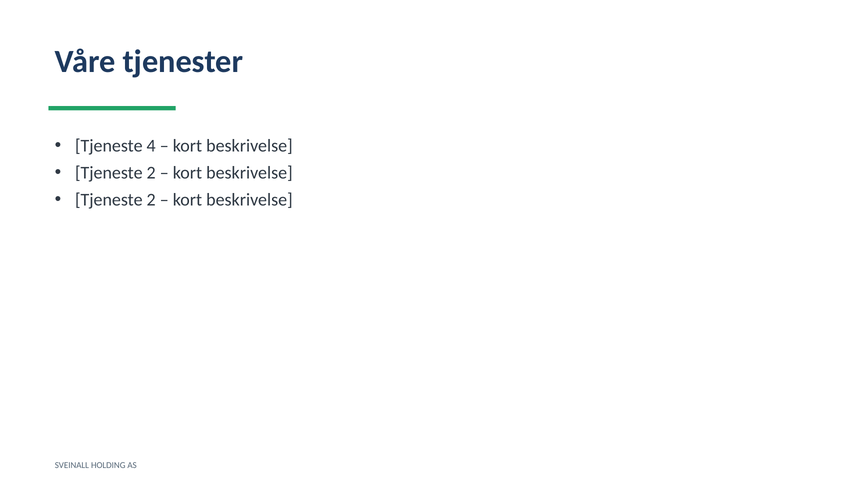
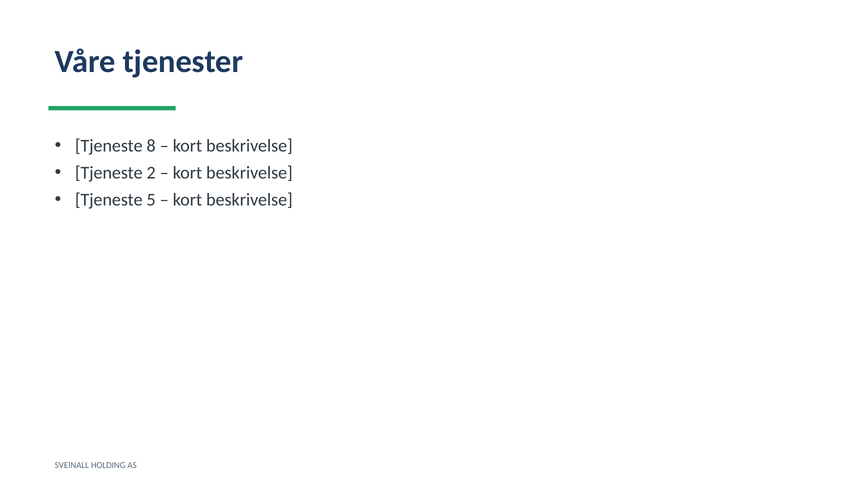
4: 4 -> 8
2 at (151, 200): 2 -> 5
